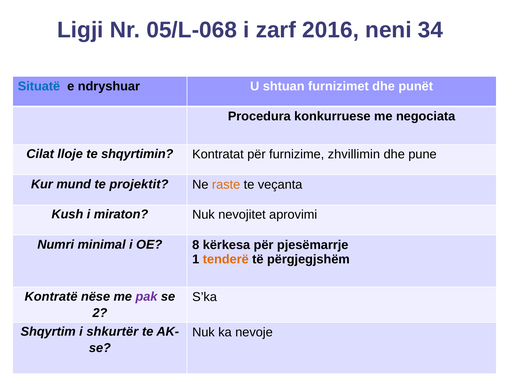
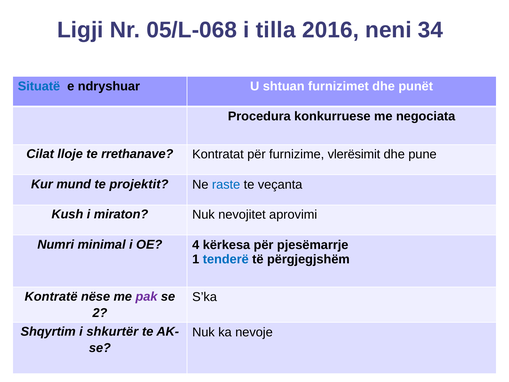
zarf: zarf -> tilla
shqyrtimin: shqyrtimin -> rrethanave
zhvillimin: zhvillimin -> vlerësimit
raste colour: orange -> blue
8: 8 -> 4
tenderë colour: orange -> blue
